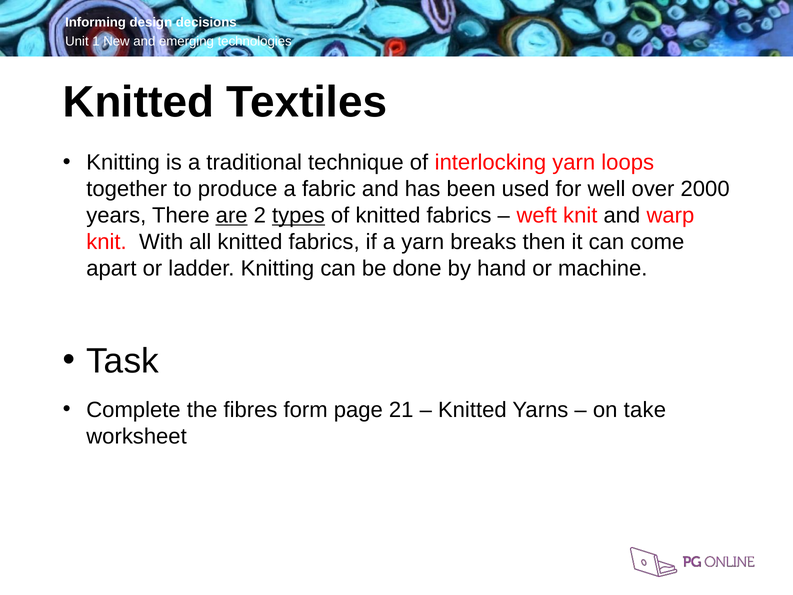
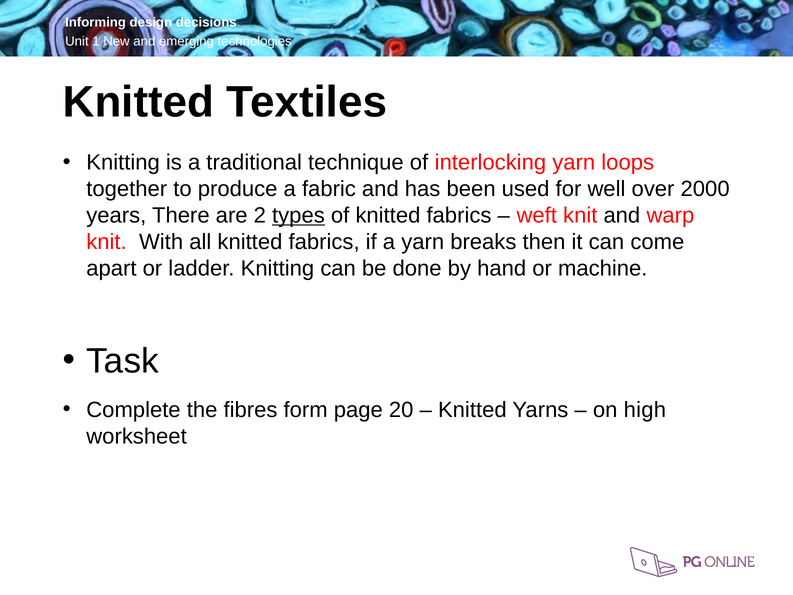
are underline: present -> none
21: 21 -> 20
take: take -> high
